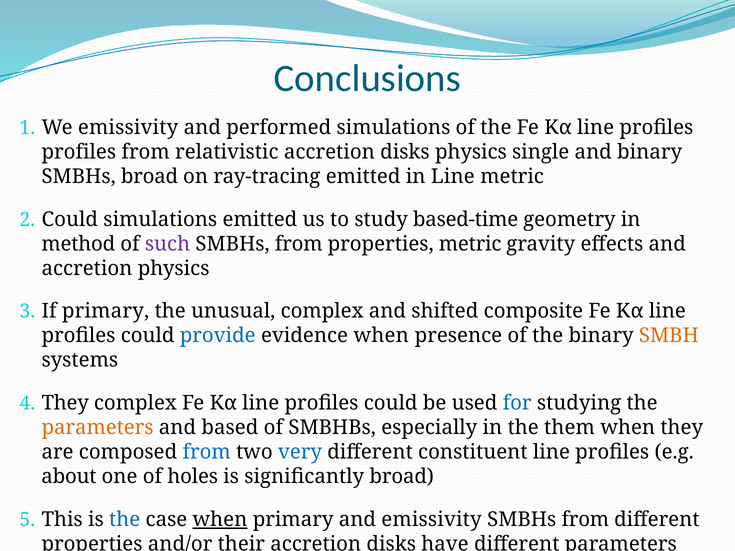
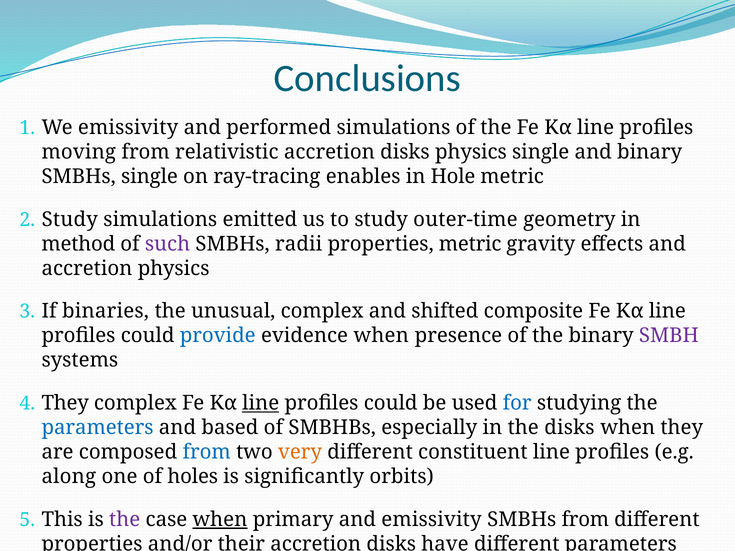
profiles at (79, 152): profiles -> moving
SMBHs broad: broad -> single
ray-tracing emitted: emitted -> enables
in Line: Line -> Hole
Could at (70, 219): Could -> Study
based-time: based-time -> outer-time
from at (299, 244): from -> radii
If primary: primary -> binaries
SMBH colour: orange -> purple
line at (261, 403) underline: none -> present
parameters at (98, 428) colour: orange -> blue
the them: them -> disks
very colour: blue -> orange
about: about -> along
significantly broad: broad -> orbits
the at (125, 520) colour: blue -> purple
